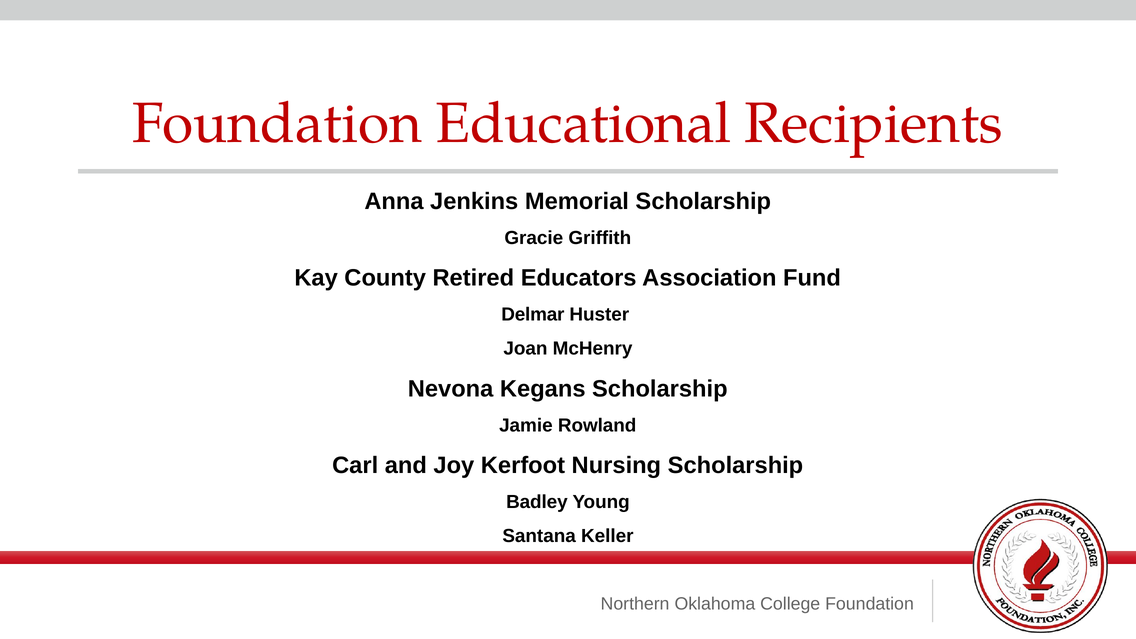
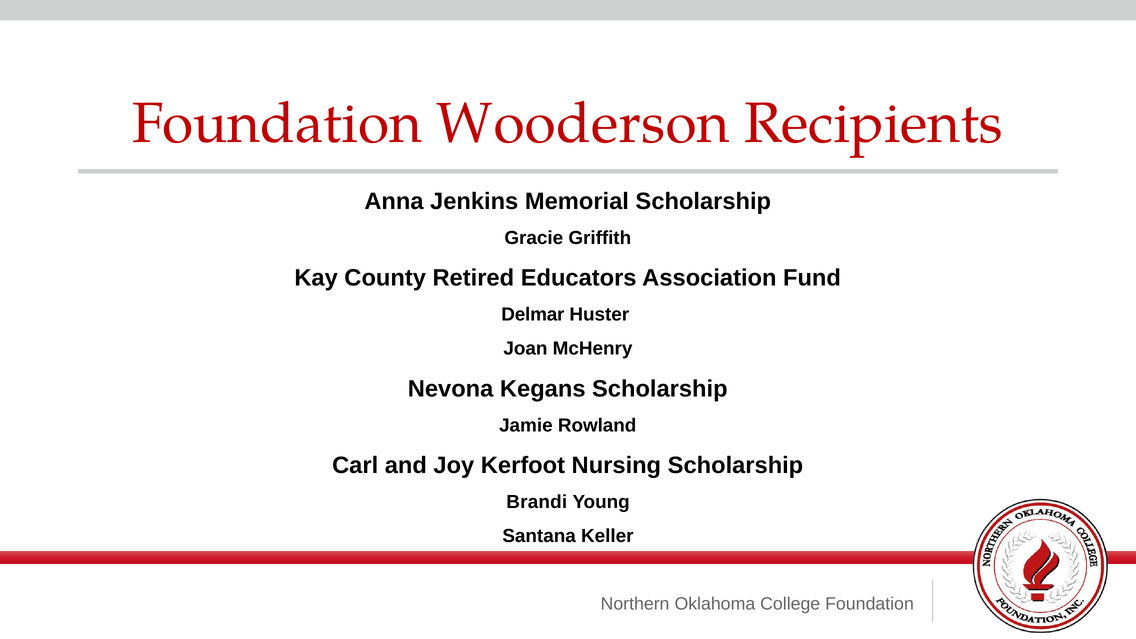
Educational: Educational -> Wooderson
Badley: Badley -> Brandi
